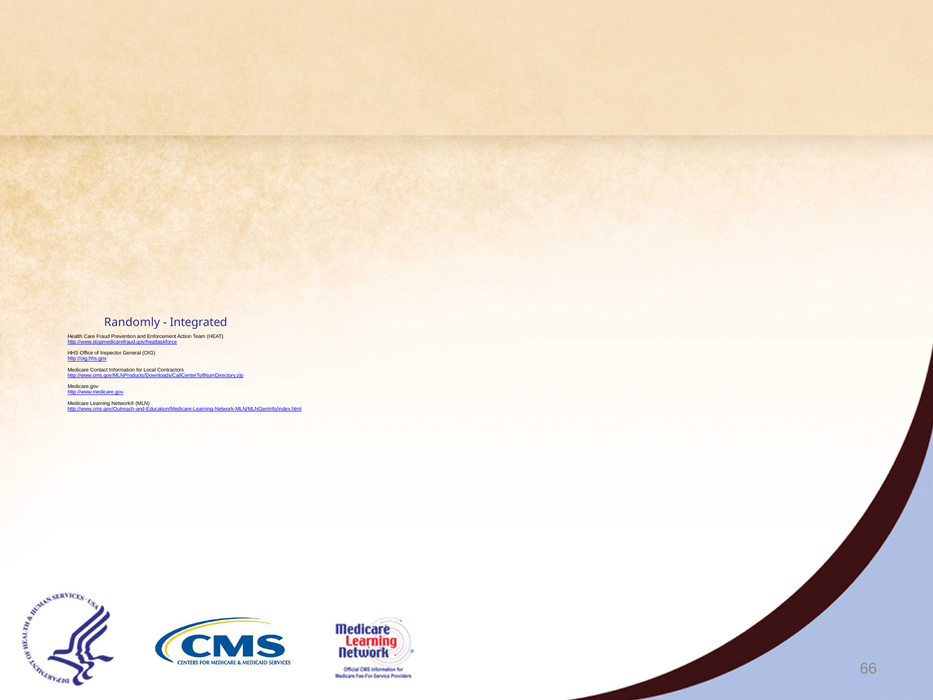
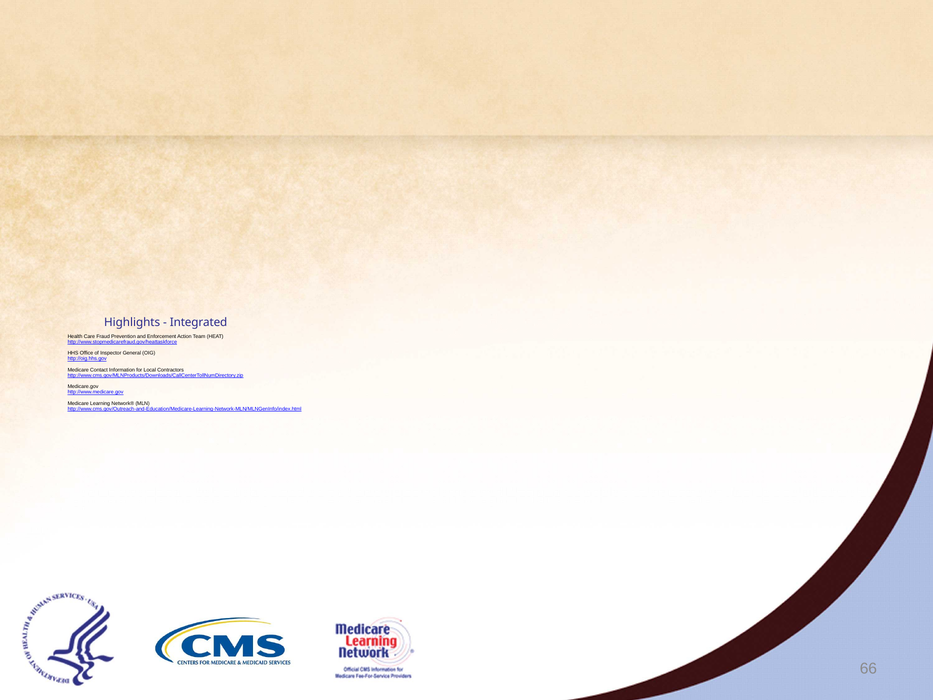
Randomly: Randomly -> Highlights
